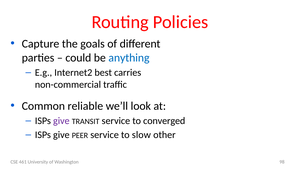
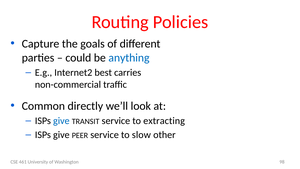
reliable: reliable -> directly
give at (61, 121) colour: purple -> blue
converged: converged -> extracting
